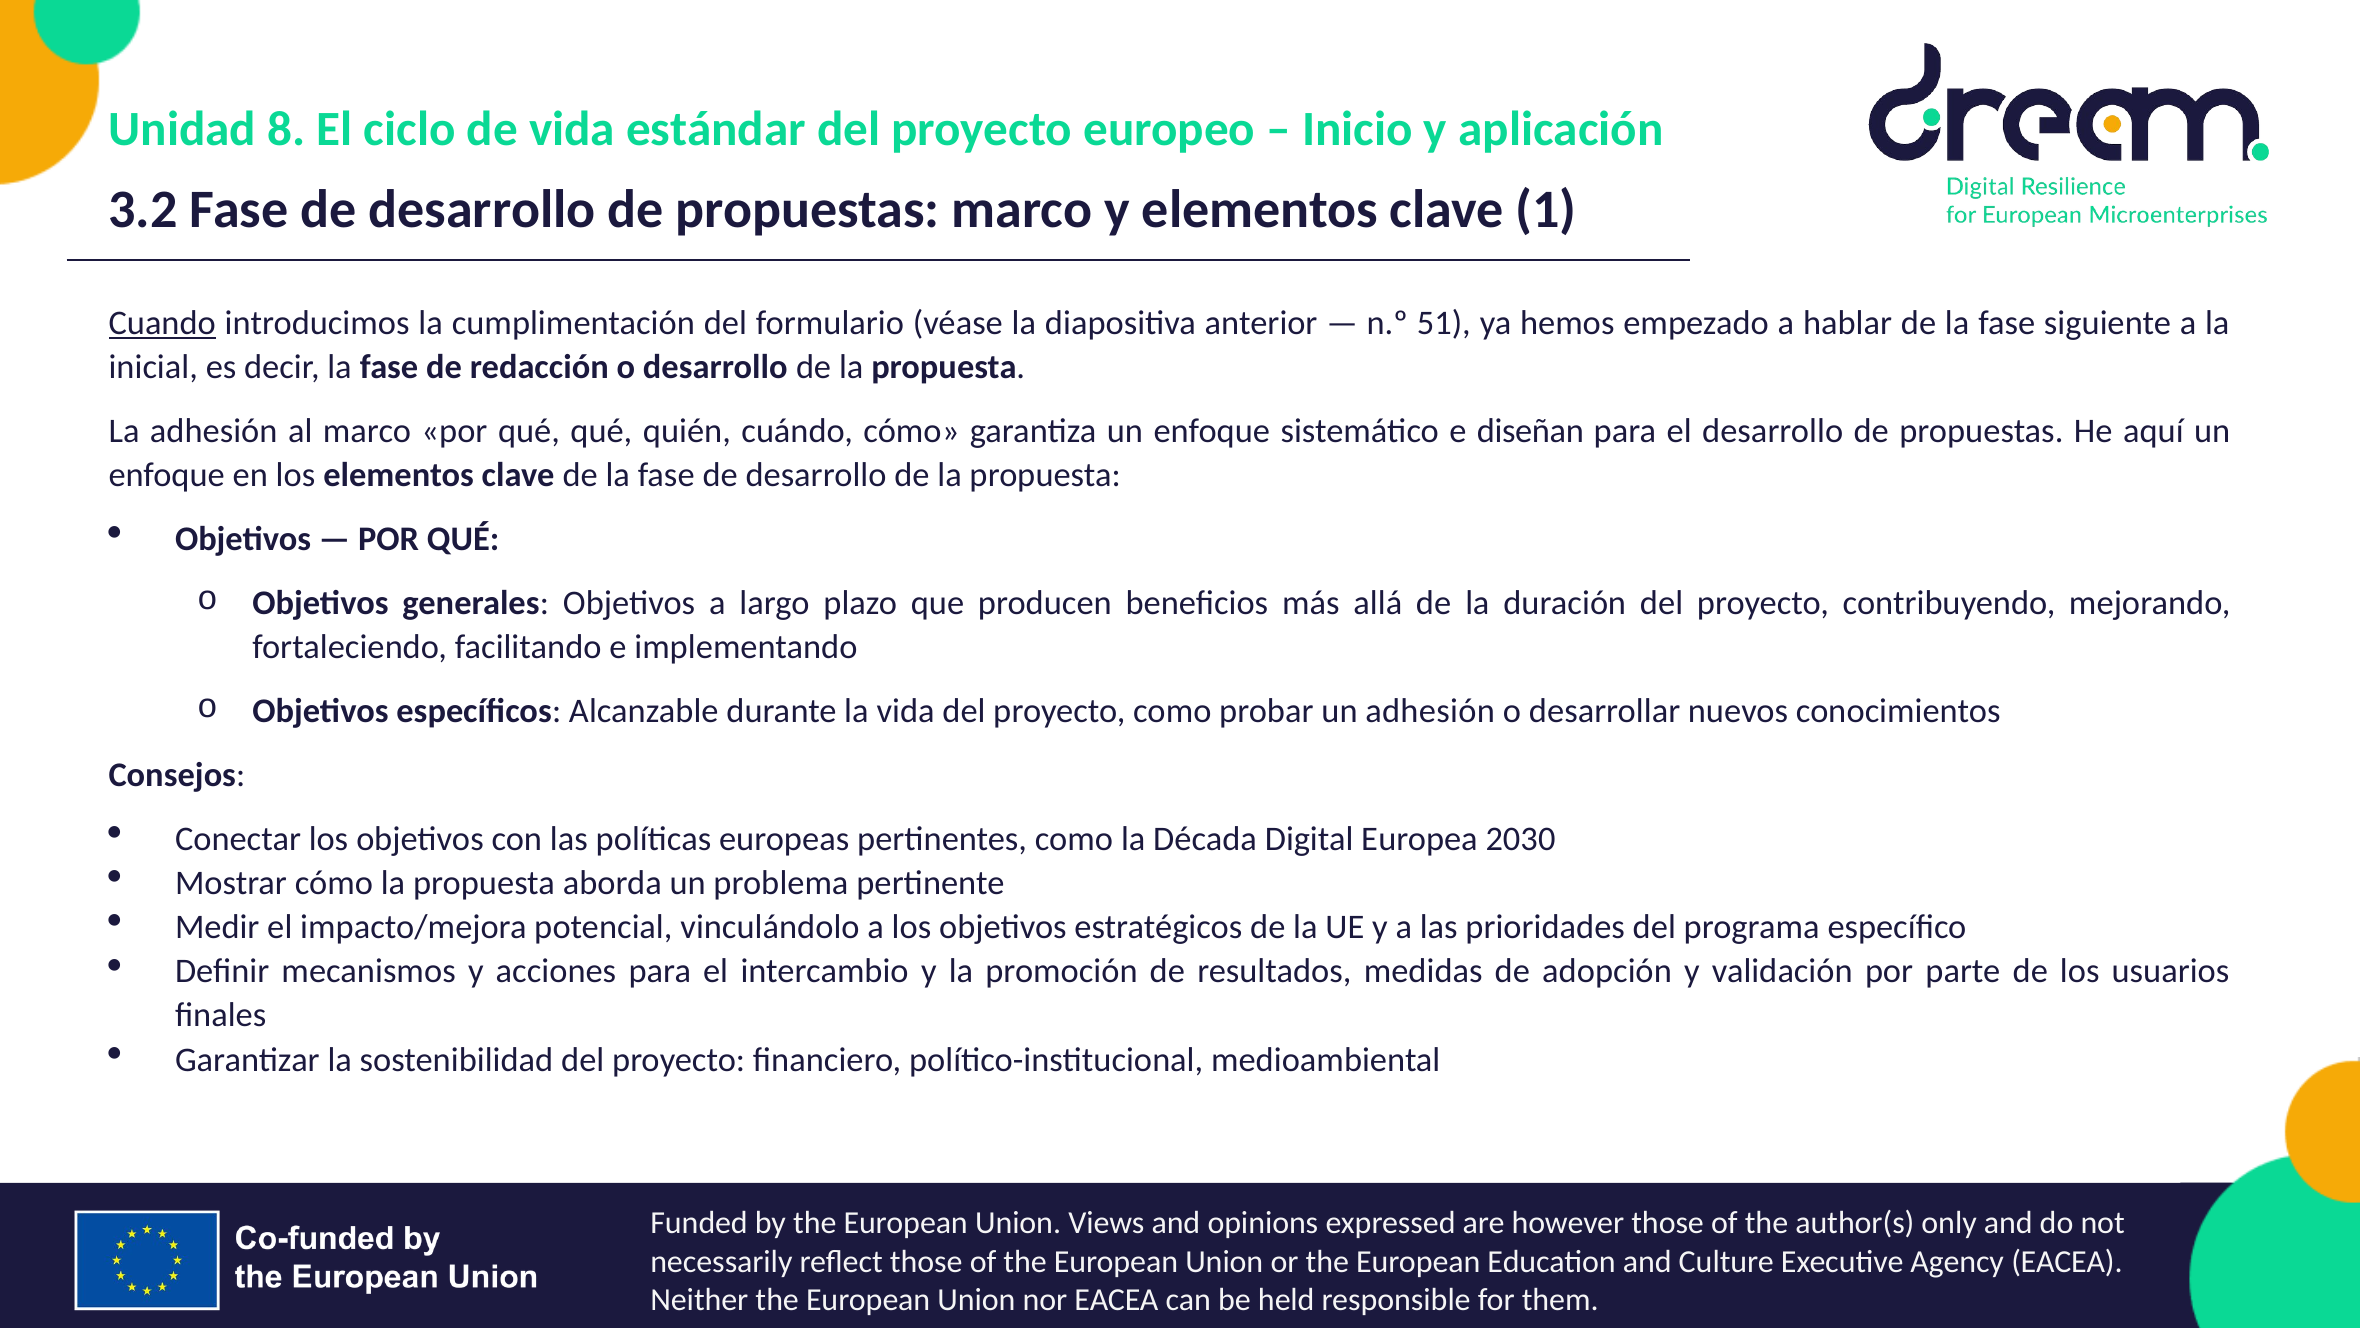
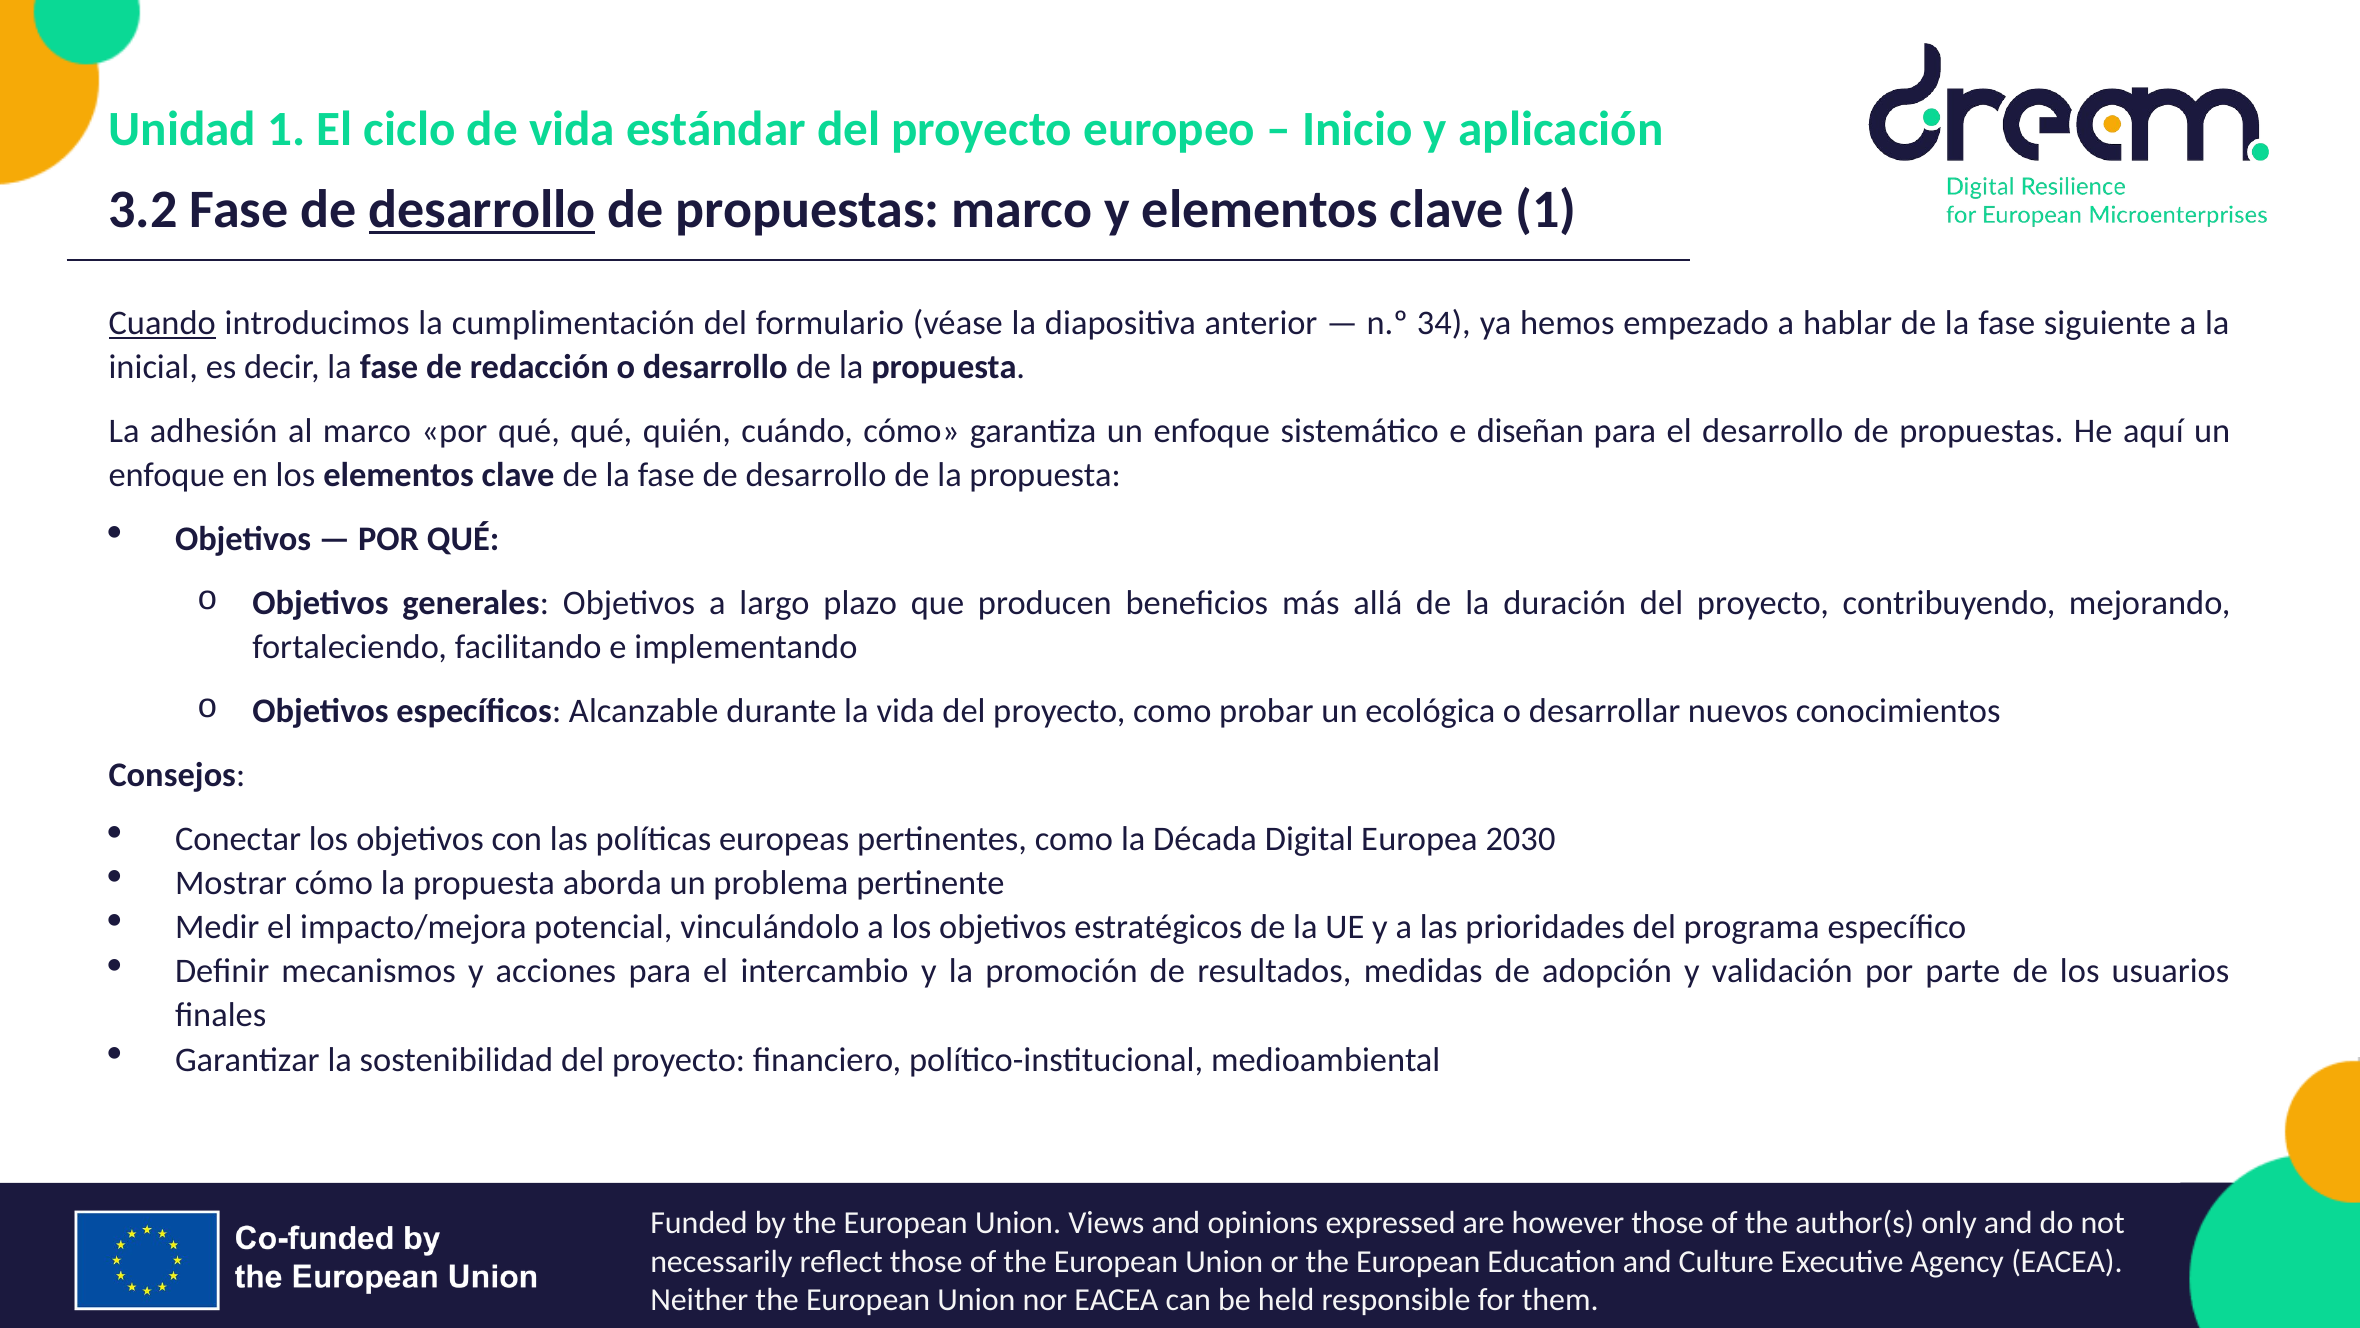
Unidad 8: 8 -> 1
desarrollo at (482, 209) underline: none -> present
51: 51 -> 34
un adhesión: adhesión -> ecológica
